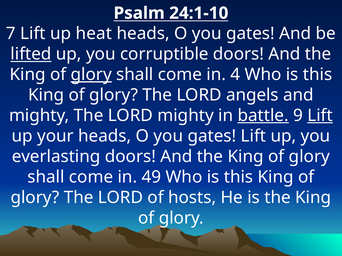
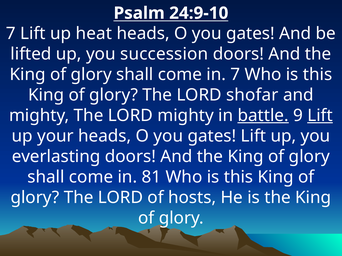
24:1-10: 24:1-10 -> 24:9-10
lifted underline: present -> none
corruptible: corruptible -> succession
glory at (91, 75) underline: present -> none
in 4: 4 -> 7
angels: angels -> shofar
49: 49 -> 81
